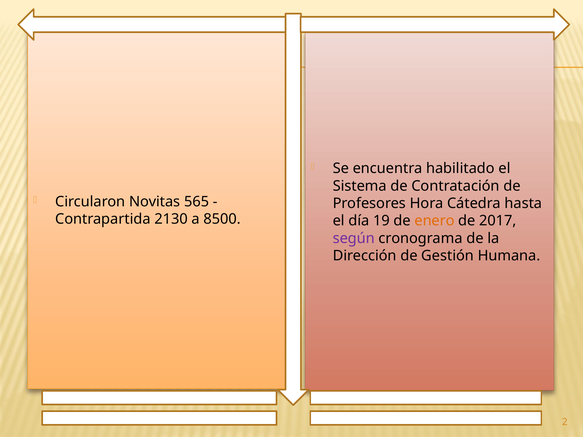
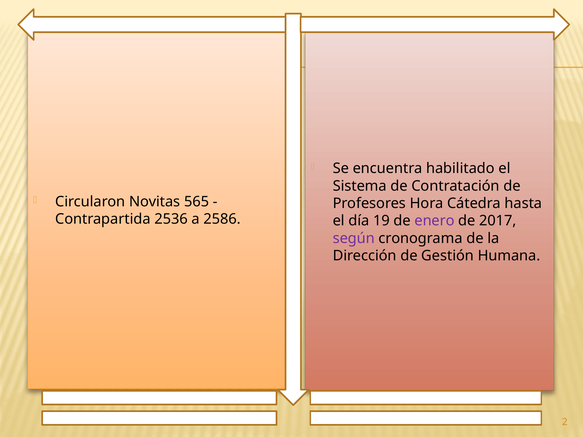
2130: 2130 -> 2536
8500: 8500 -> 2586
enero colour: orange -> purple
